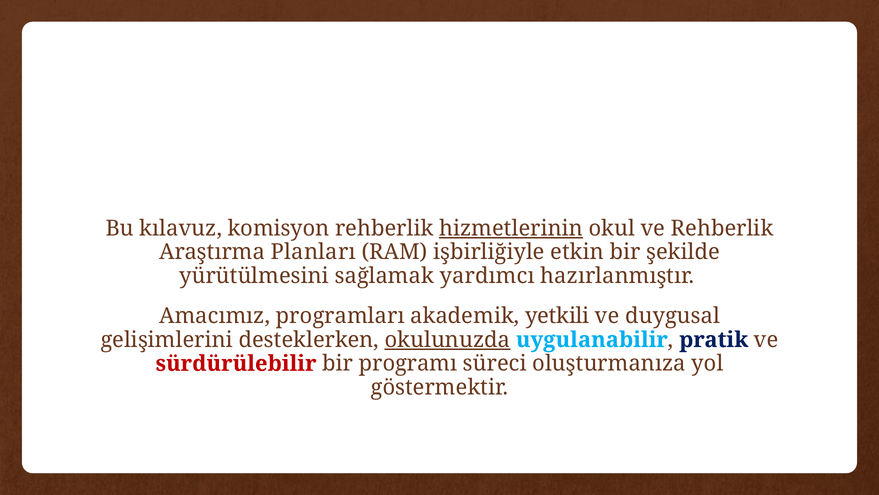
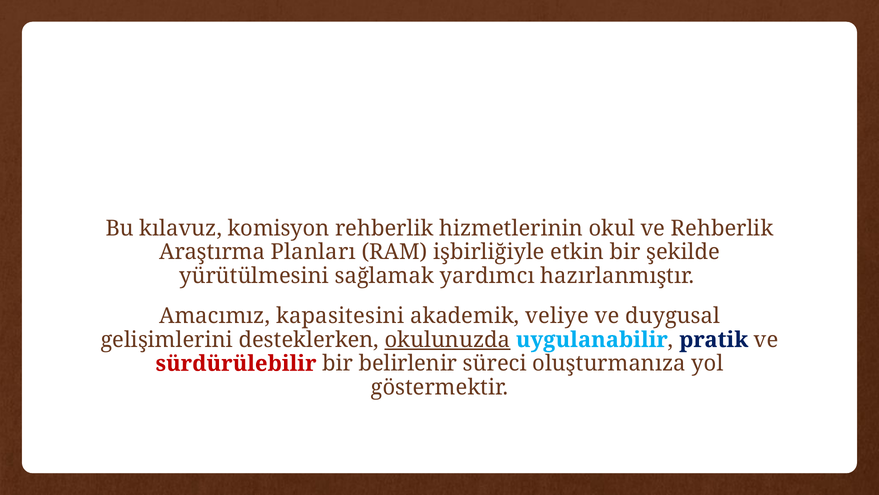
hizmetlerinin underline: present -> none
programları: programları -> kapasitesini
yetkili: yetkili -> veliye
programı: programı -> belirlenir
